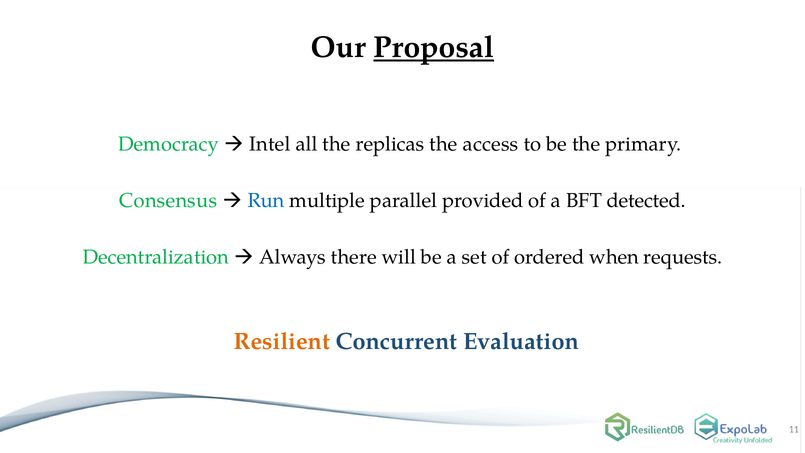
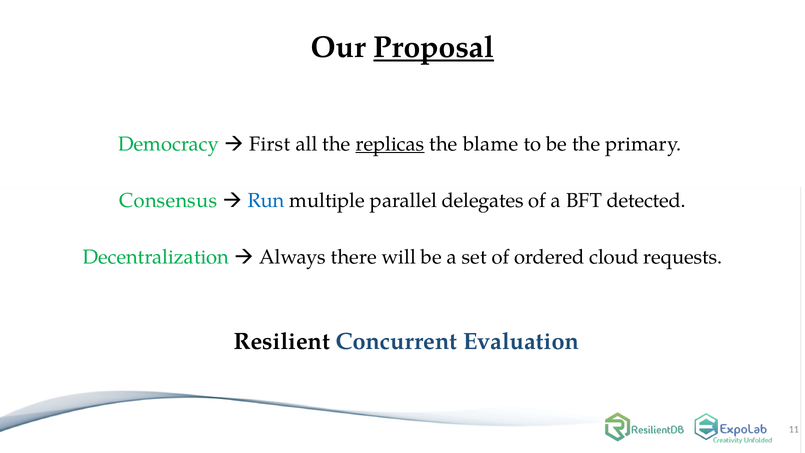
Intel: Intel -> First
replicas underline: none -> present
access: access -> blame
provided: provided -> delegates
when: when -> cloud
Resilient colour: orange -> black
